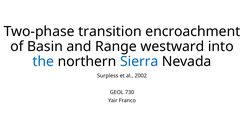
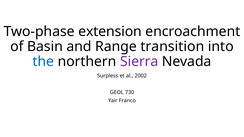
transition: transition -> extension
westward: westward -> transition
Sierra colour: blue -> purple
